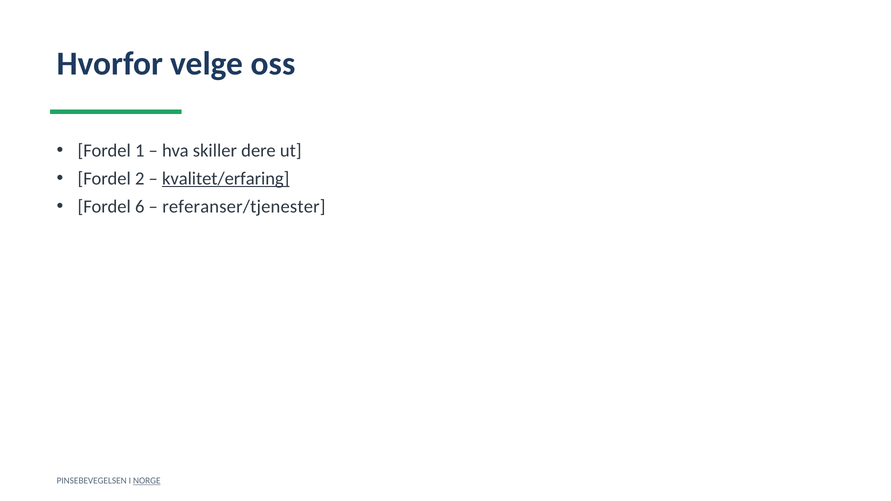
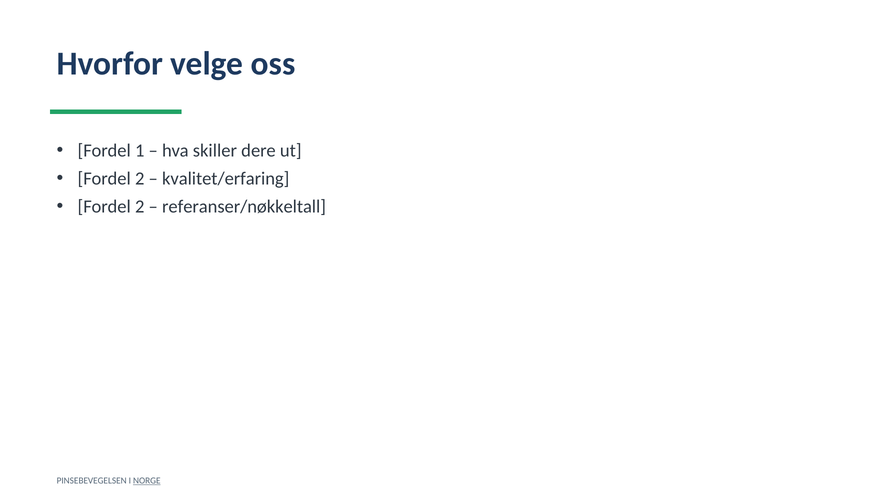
kvalitet/erfaring underline: present -> none
6 at (140, 207): 6 -> 2
referanser/tjenester: referanser/tjenester -> referanser/nøkkeltall
